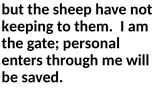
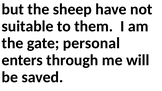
keeping: keeping -> suitable
